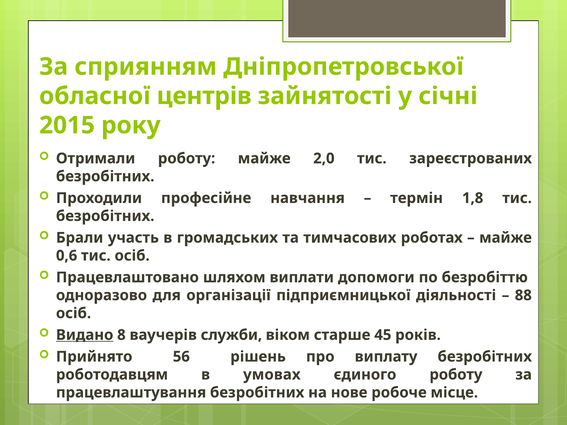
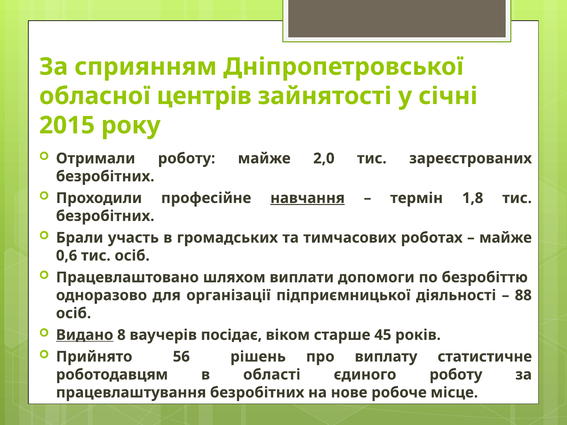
навчання underline: none -> present
служби: служби -> посідає
виплату безробітних: безробітних -> статистичне
умовах: умовах -> області
